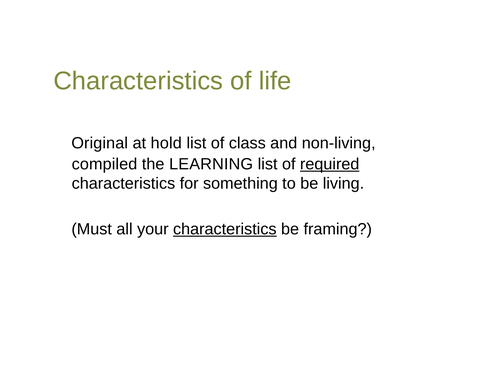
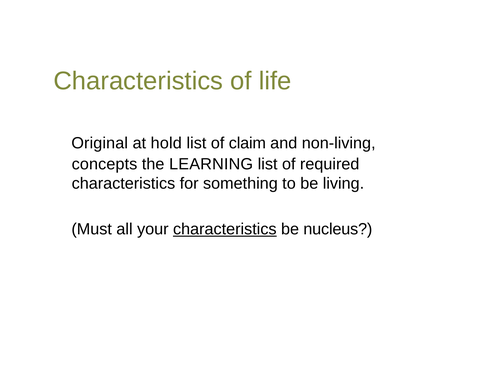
class: class -> claim
compiled: compiled -> concepts
required underline: present -> none
framing: framing -> nucleus
